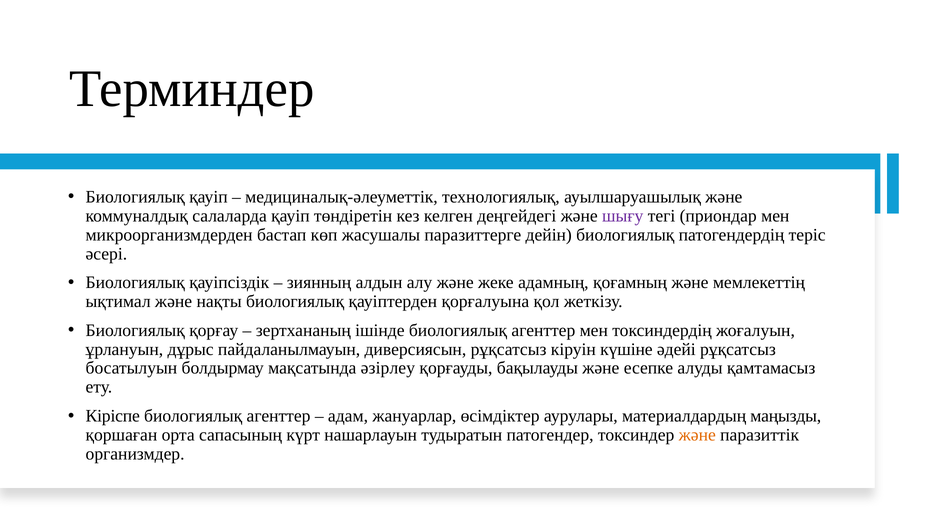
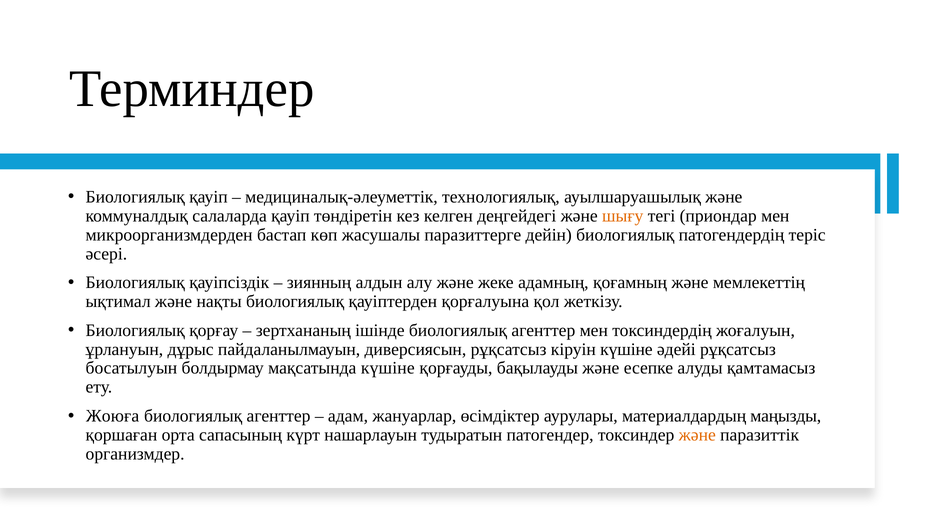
шығу colour: purple -> orange
мақсатында әзірлеу: әзірлеу -> күшіне
Кіріспе: Кіріспе -> Жоюға
